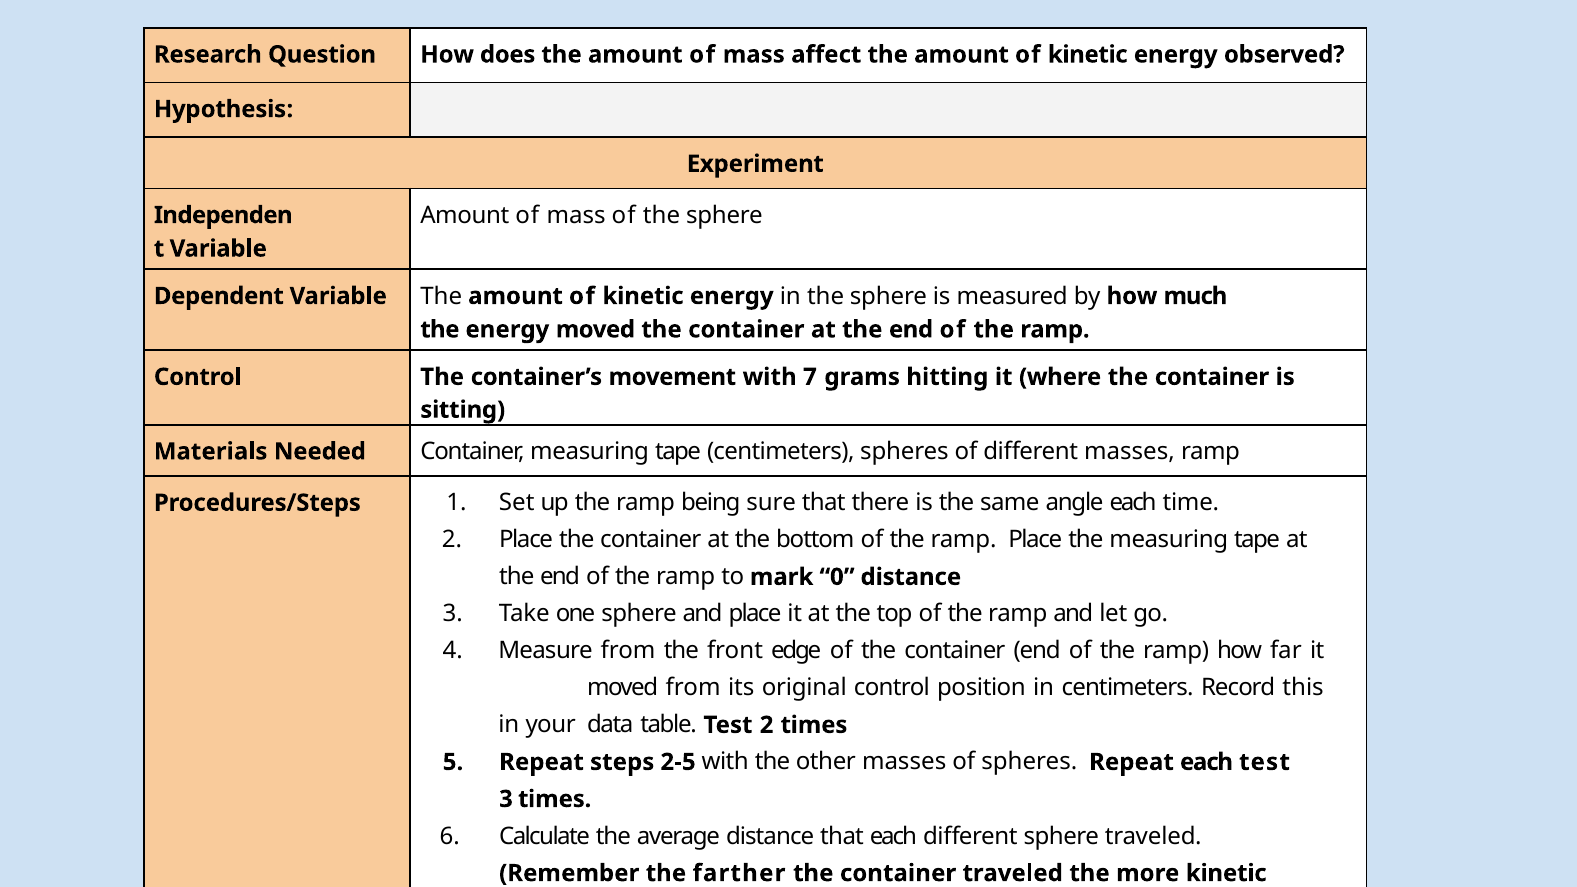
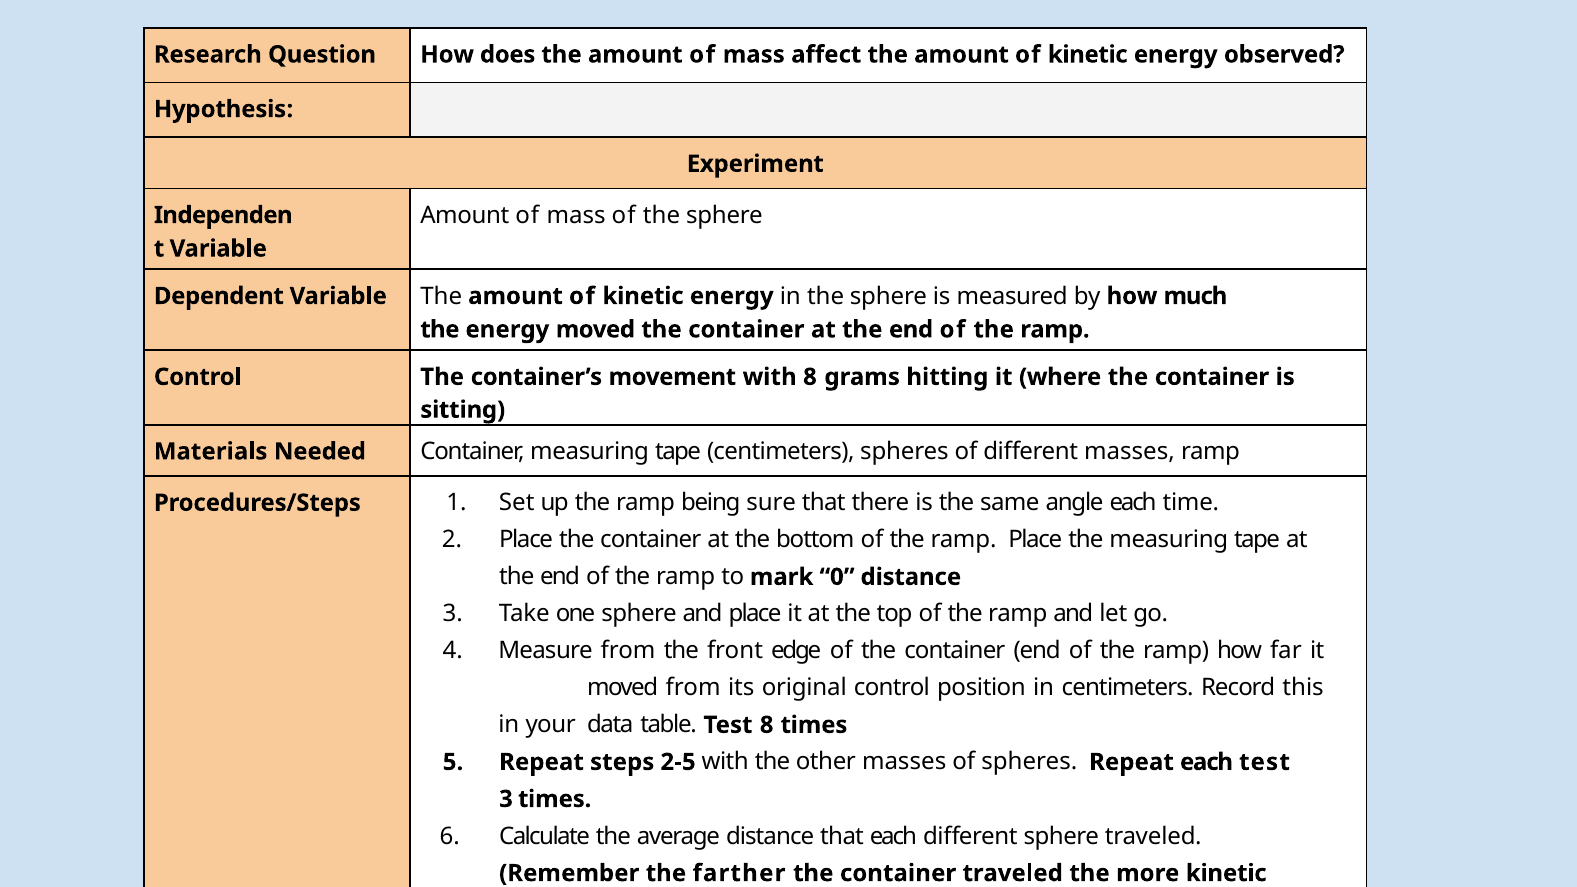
with 7: 7 -> 8
Test 2: 2 -> 8
